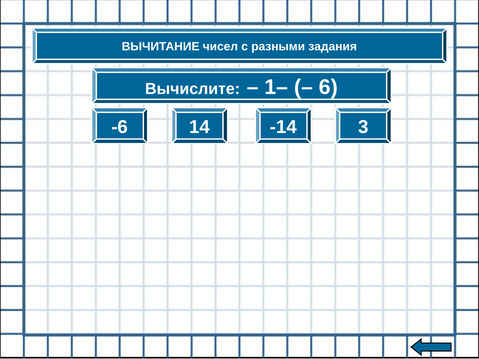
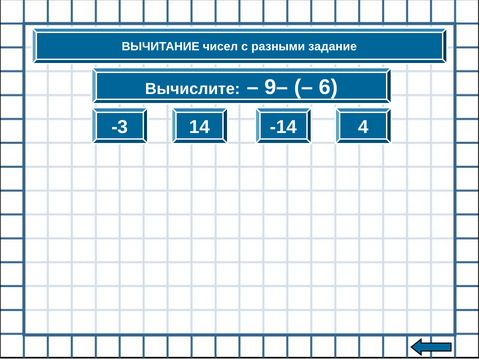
задания: задания -> задание
1–: 1– -> 9–
-6: -6 -> -3
3: 3 -> 4
